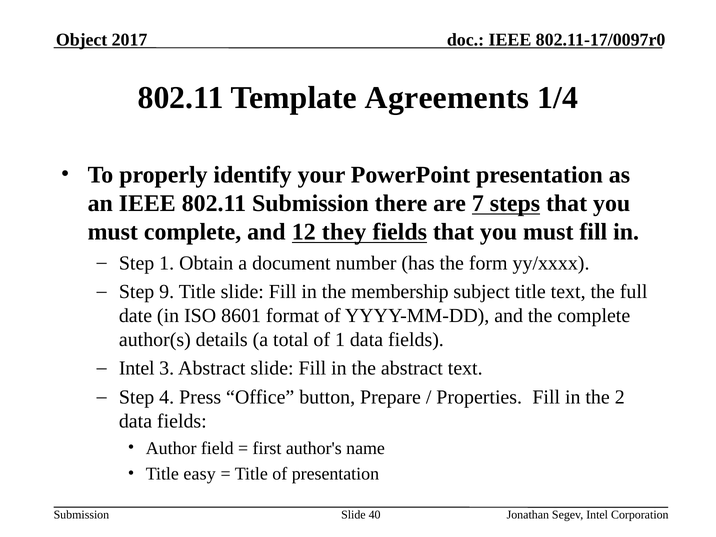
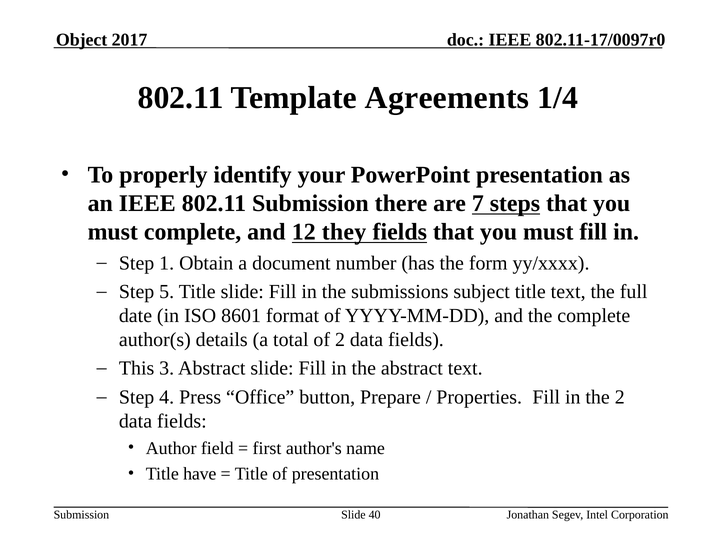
9: 9 -> 5
membership: membership -> submissions
of 1: 1 -> 2
Intel at (137, 368): Intel -> This
easy: easy -> have
